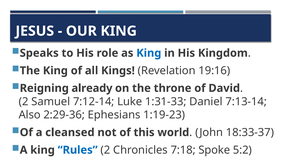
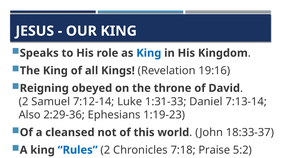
already: already -> obeyed
Spoke: Spoke -> Praise
